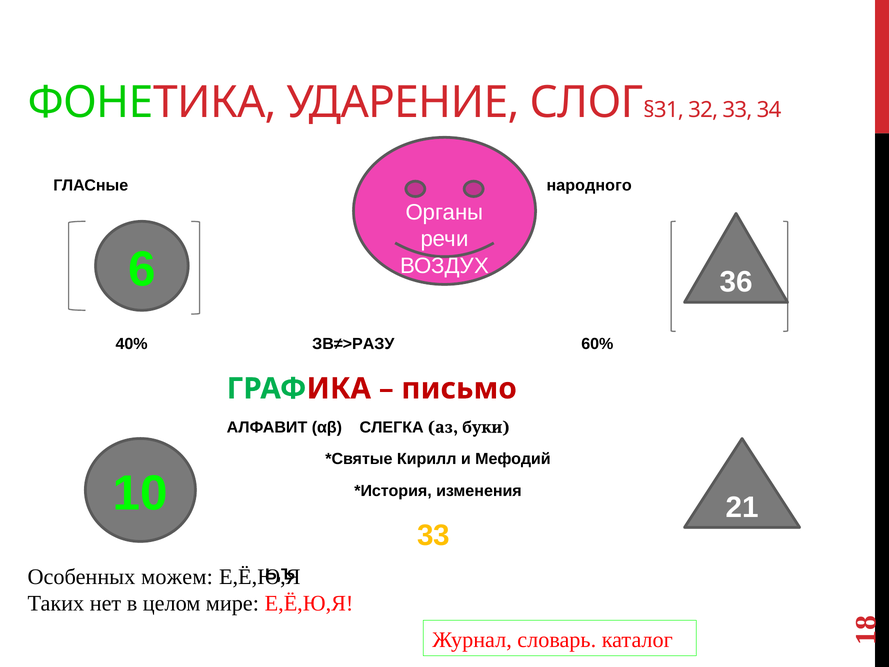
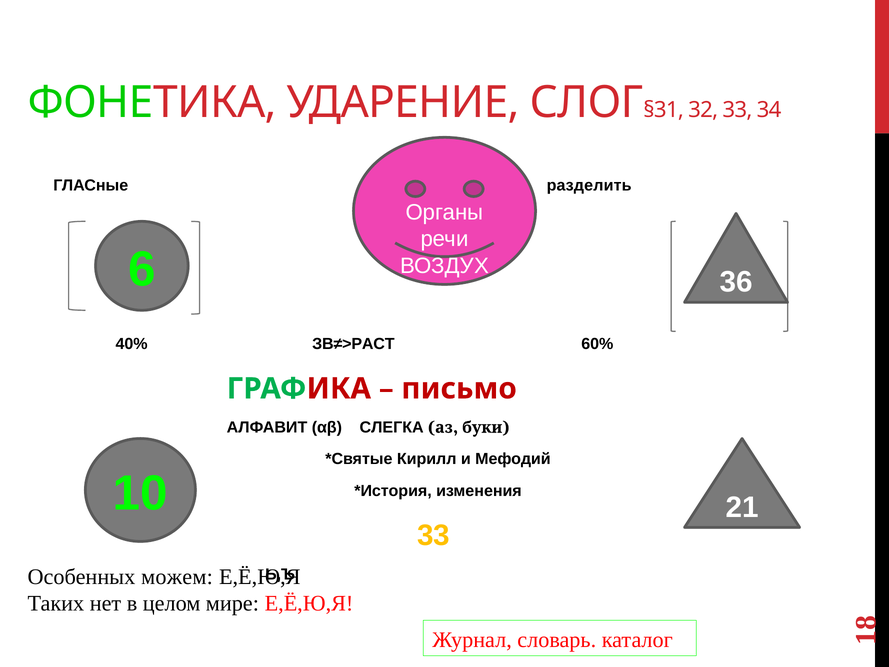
народного: народного -> разделить
ЗВ≠>РАЗУ: ЗВ≠>РАЗУ -> ЗВ≠>РАСТ
